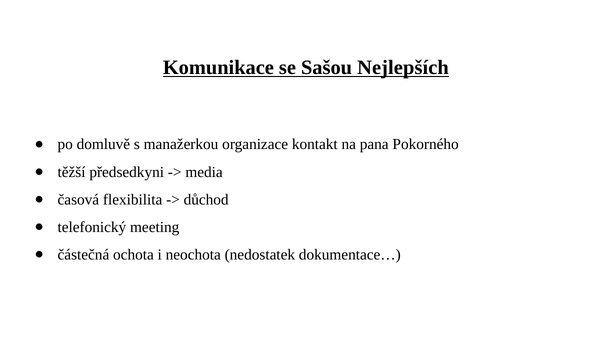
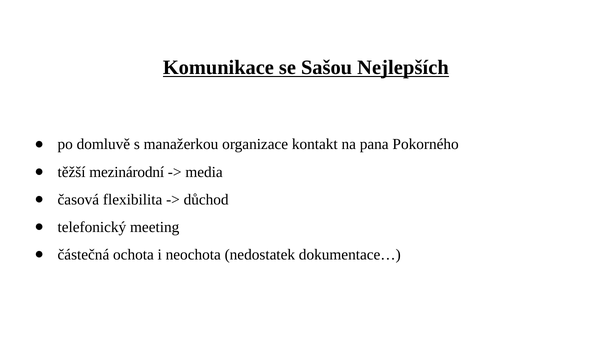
předsedkyni: předsedkyni -> mezinárodní
